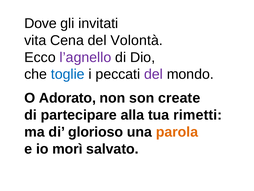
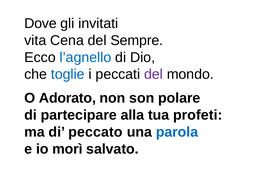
Volontà: Volontà -> Sempre
l’agnello colour: purple -> blue
create: create -> polare
rimetti: rimetti -> profeti
glorioso: glorioso -> peccato
parola colour: orange -> blue
